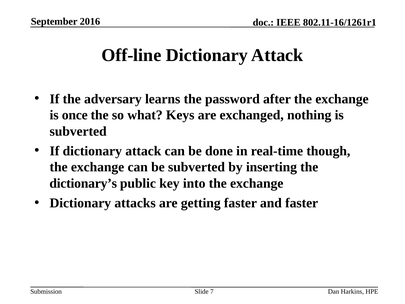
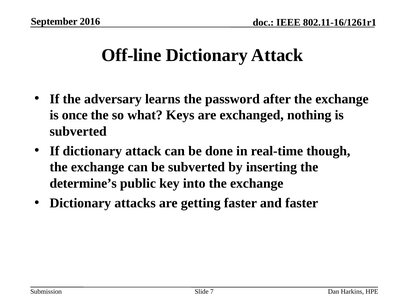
dictionary’s: dictionary’s -> determine’s
